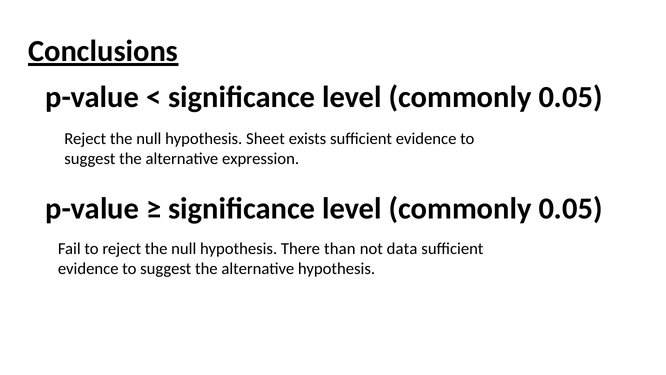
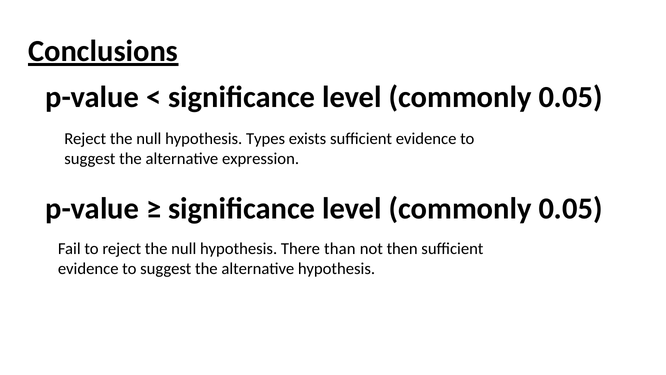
Sheet: Sheet -> Types
data: data -> then
